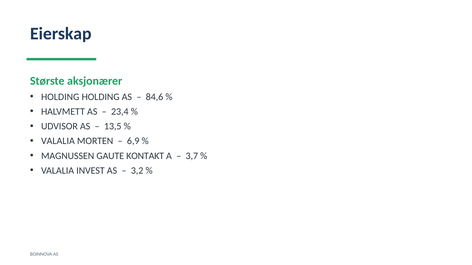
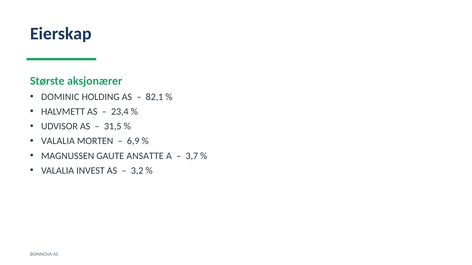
HOLDING at (60, 97): HOLDING -> DOMINIC
84,6: 84,6 -> 82,1
13,5: 13,5 -> 31,5
KONTAKT: KONTAKT -> ANSATTE
